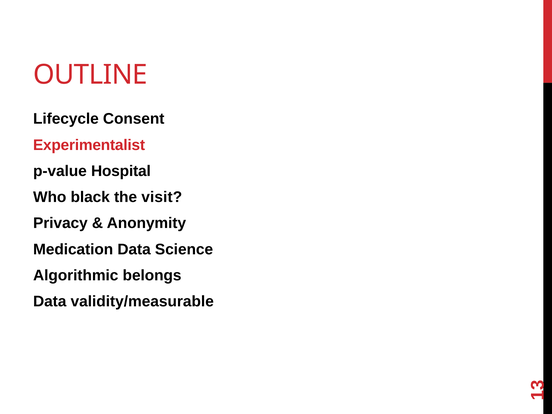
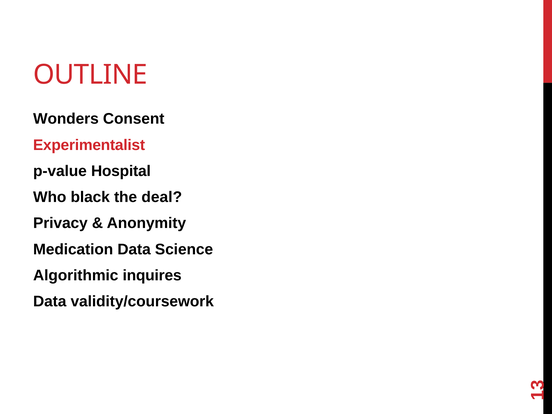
Lifecycle: Lifecycle -> Wonders
visit: visit -> deal
belongs: belongs -> inquires
validity/measurable: validity/measurable -> validity/coursework
